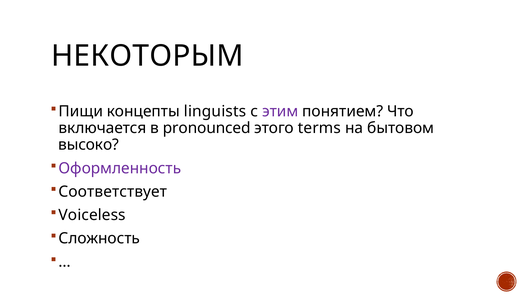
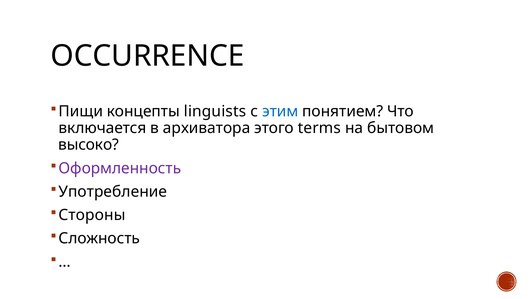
НЕКОТОРЫМ: НЕКОТОРЫМ -> OCCURRENCE
этим colour: purple -> blue
pronounced: pronounced -> архиватора
Соответствует: Соответствует -> Употребление
Voiceless: Voiceless -> Стороны
